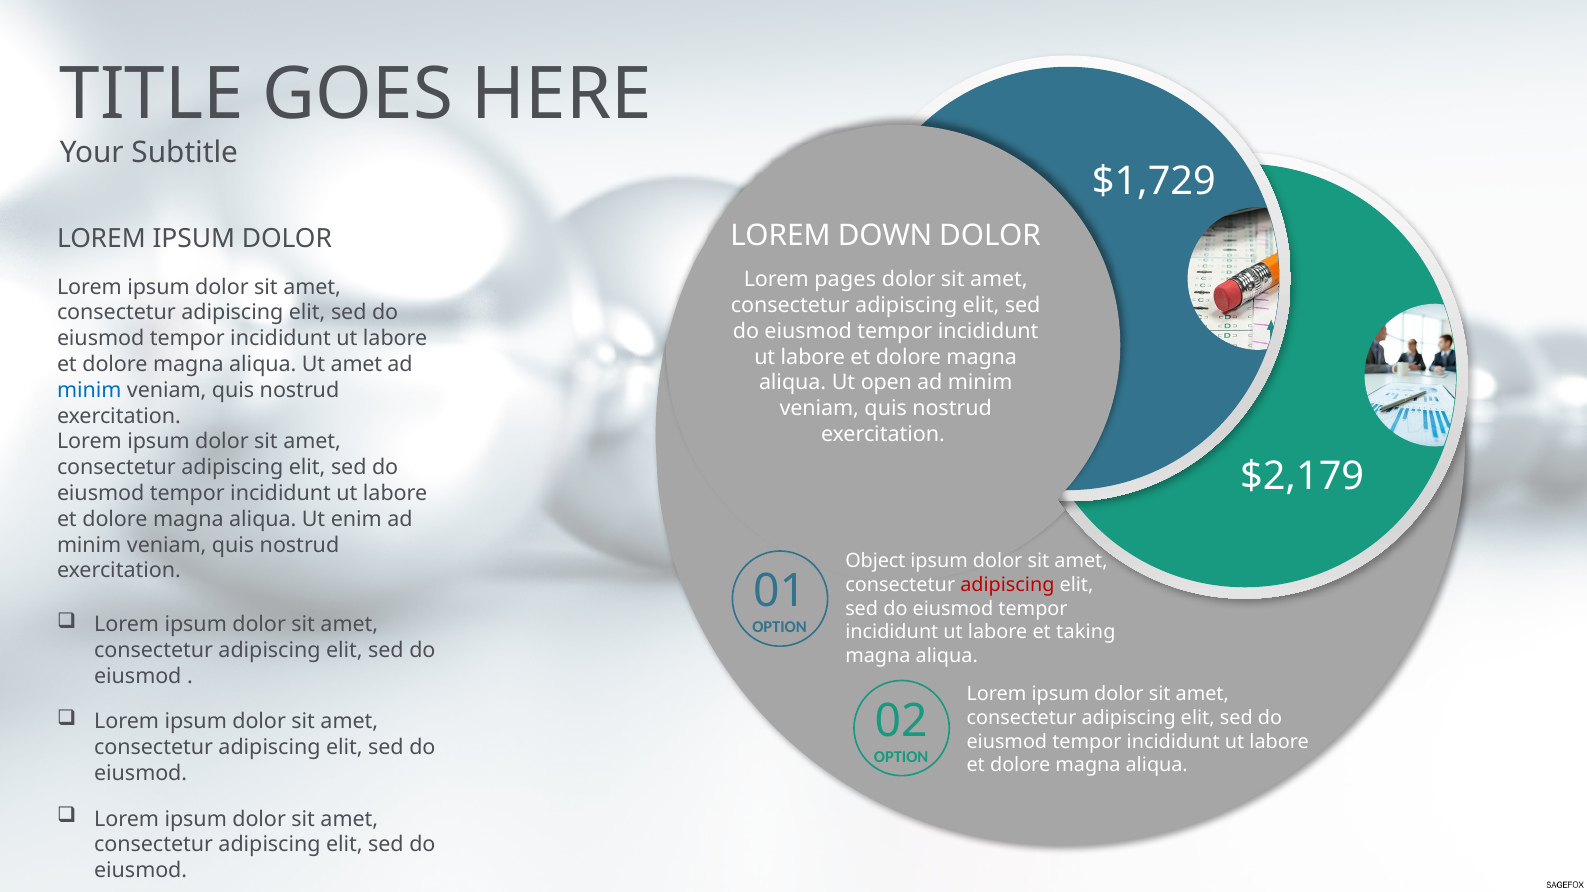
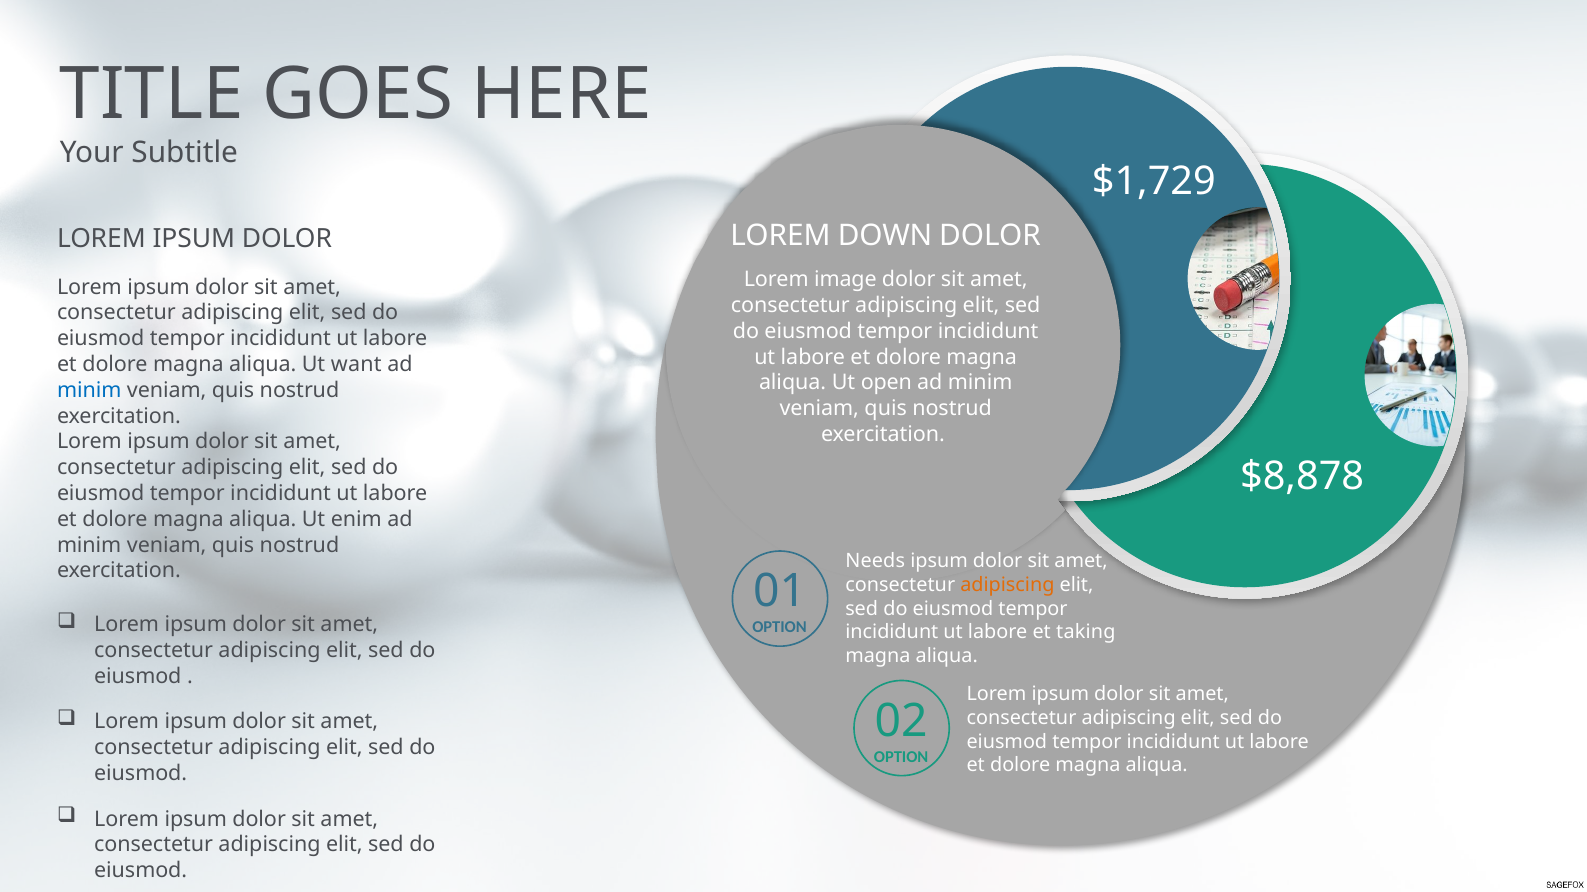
pages: pages -> image
Ut amet: amet -> want
$2,179: $2,179 -> $8,878
Object: Object -> Needs
adipiscing at (1007, 585) colour: red -> orange
